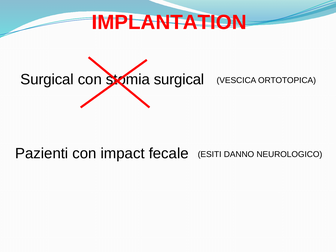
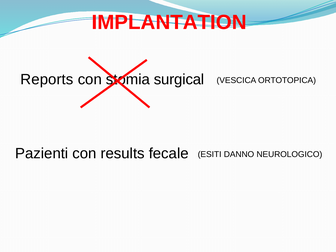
Surgical at (47, 79): Surgical -> Reports
impact: impact -> results
